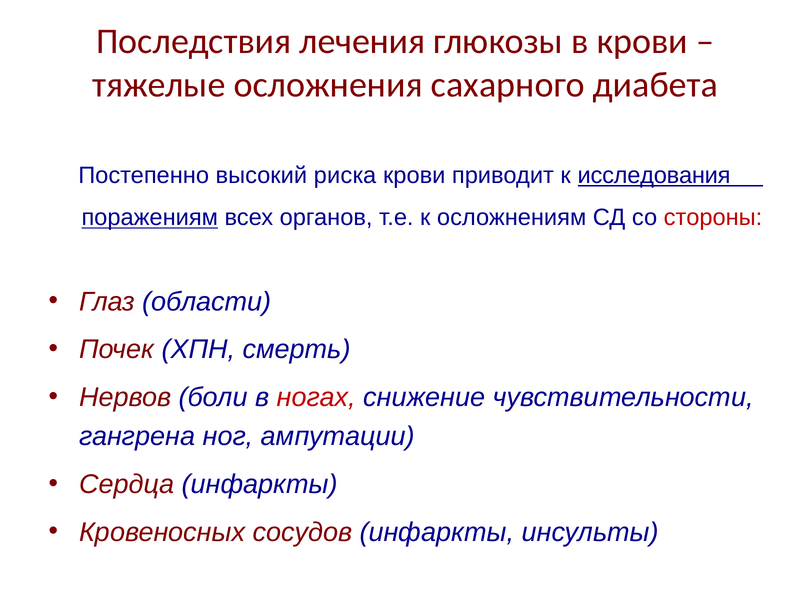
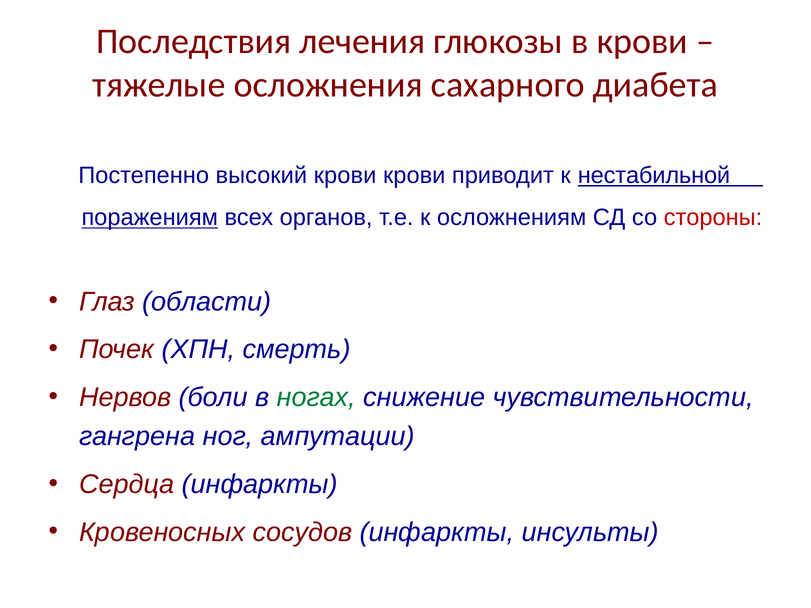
высокий риска: риска -> крови
исследования: исследования -> нестабильной
ногах colour: red -> green
